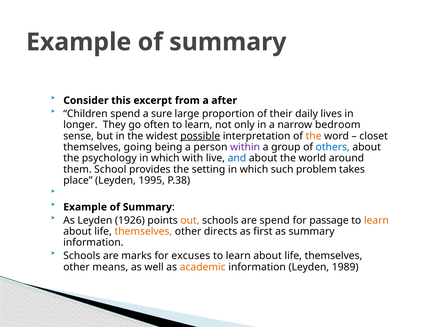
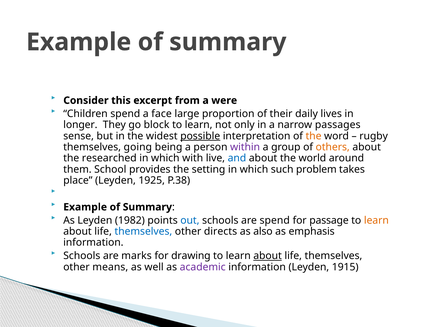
after: after -> were
sure: sure -> face
often: often -> block
bedroom: bedroom -> passages
closet: closet -> rugby
others colour: blue -> orange
psychology: psychology -> researched
1995: 1995 -> 1925
1926: 1926 -> 1982
out colour: orange -> blue
themselves at (143, 231) colour: orange -> blue
first: first -> also
as summary: summary -> emphasis
excuses: excuses -> drawing
about at (268, 256) underline: none -> present
academic colour: orange -> purple
1989: 1989 -> 1915
